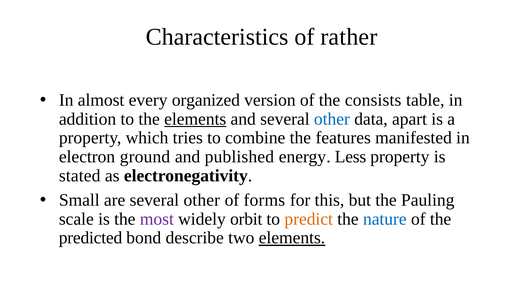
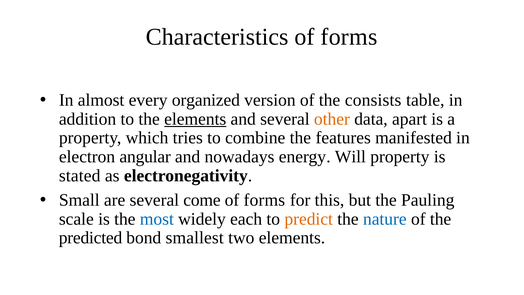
Characteristics of rather: rather -> forms
other at (332, 119) colour: blue -> orange
ground: ground -> angular
published: published -> nowadays
Less: Less -> Will
are several other: other -> come
most colour: purple -> blue
orbit: orbit -> each
describe: describe -> smallest
elements at (292, 238) underline: present -> none
